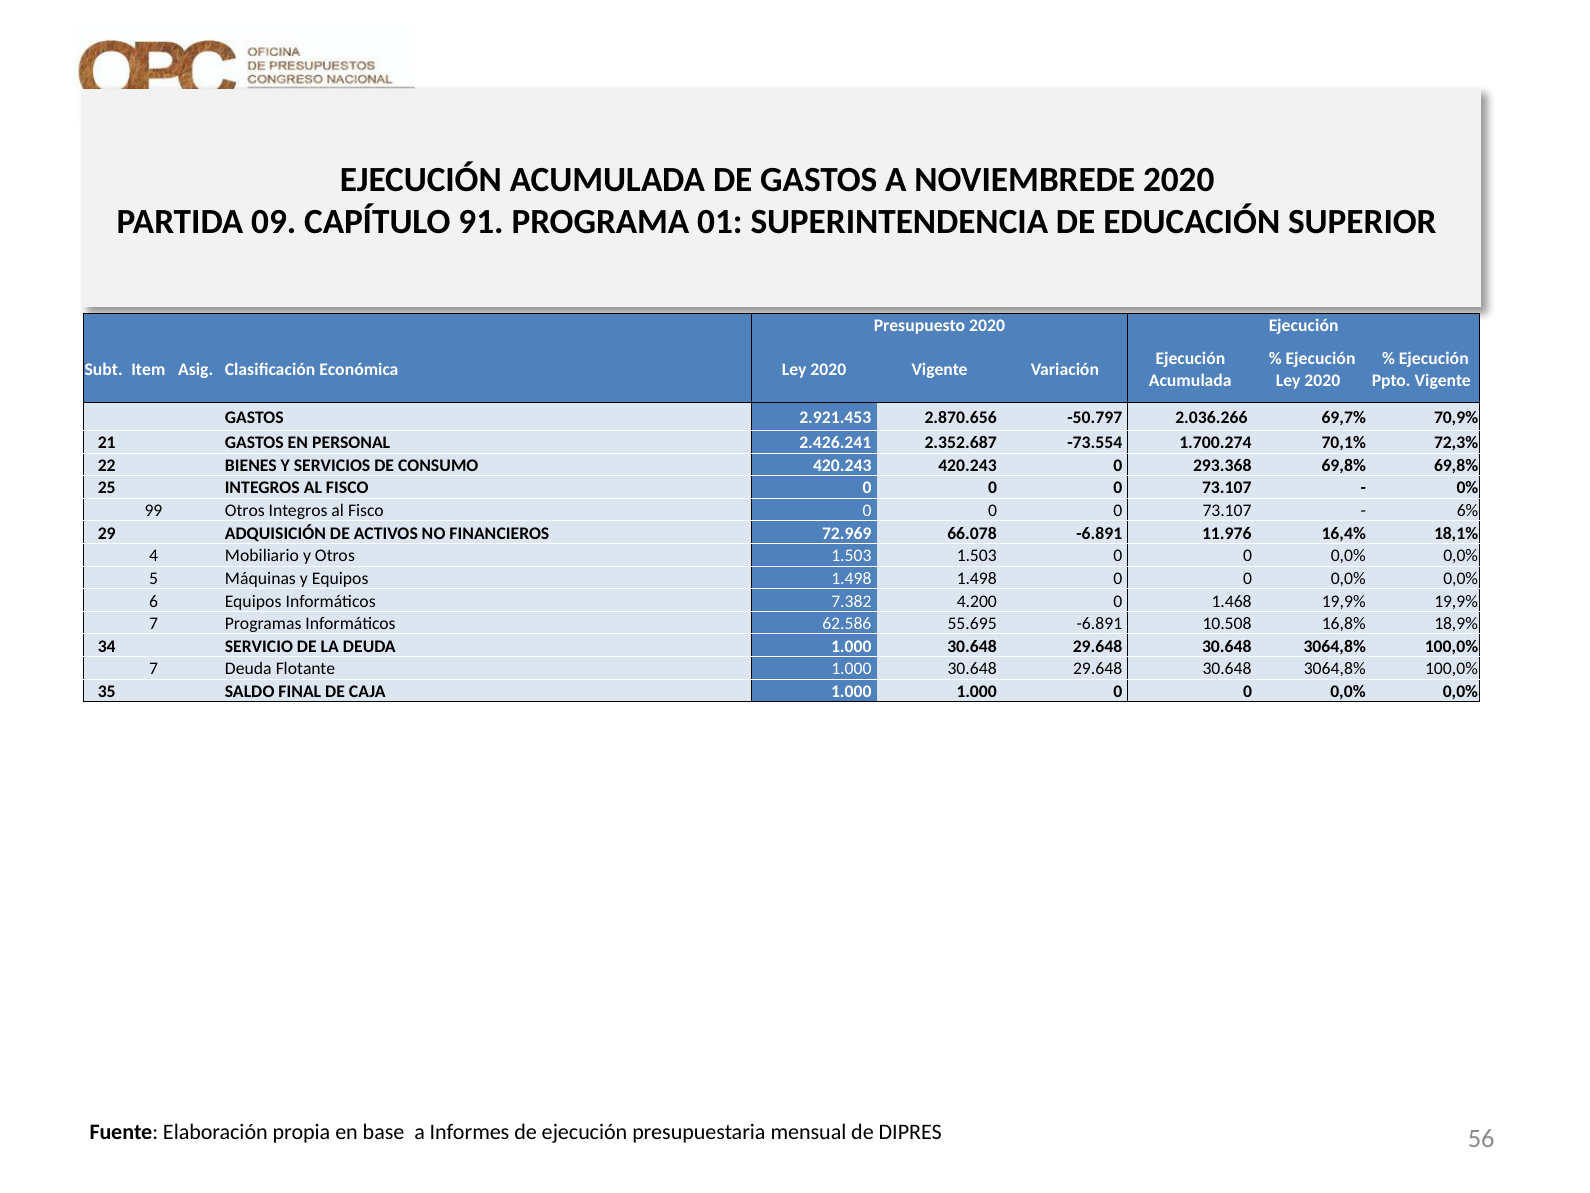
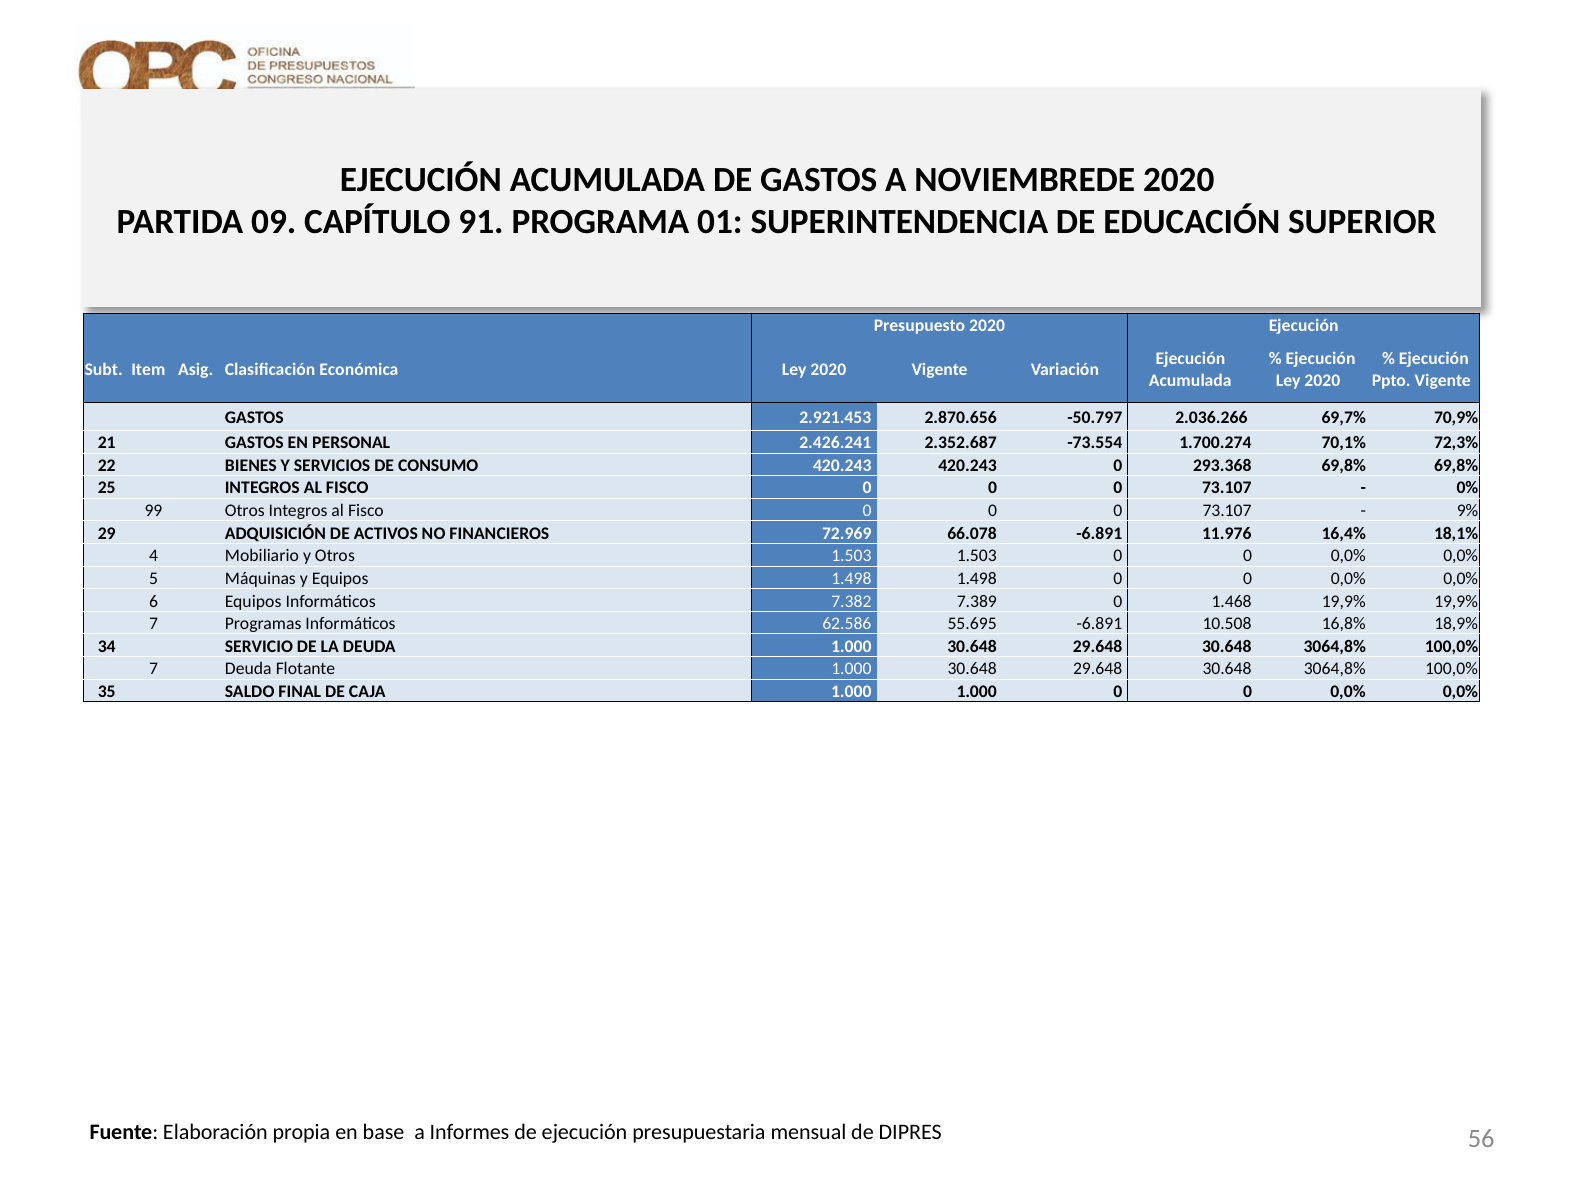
6%: 6% -> 9%
4.200: 4.200 -> 7.389
